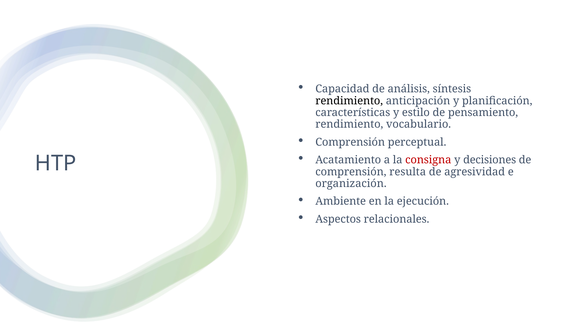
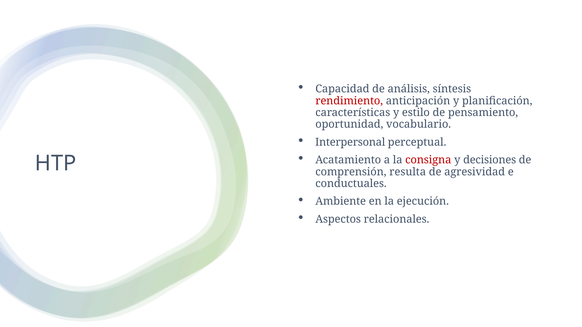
rendimiento at (349, 101) colour: black -> red
rendimiento at (349, 124): rendimiento -> oportunidad
Comprensión at (350, 142): Comprensión -> Interpersonal
organización: organización -> conductuales
